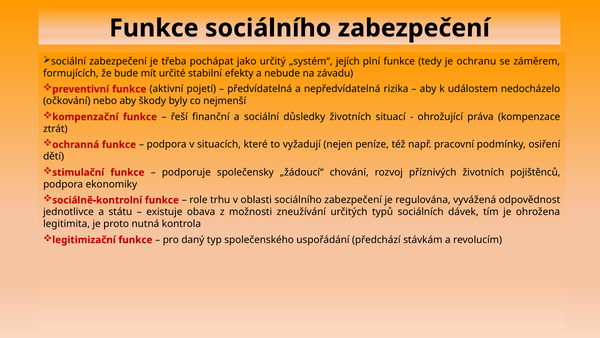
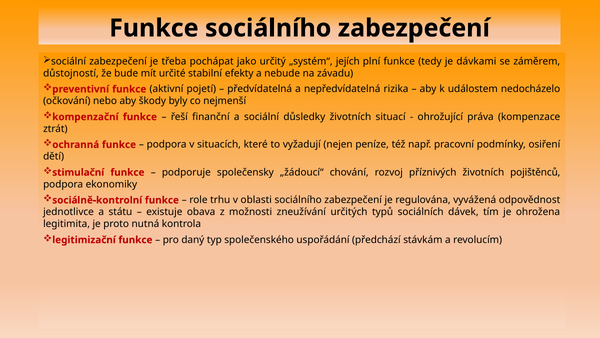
ochranu: ochranu -> dávkami
formujících: formujících -> důstojností
